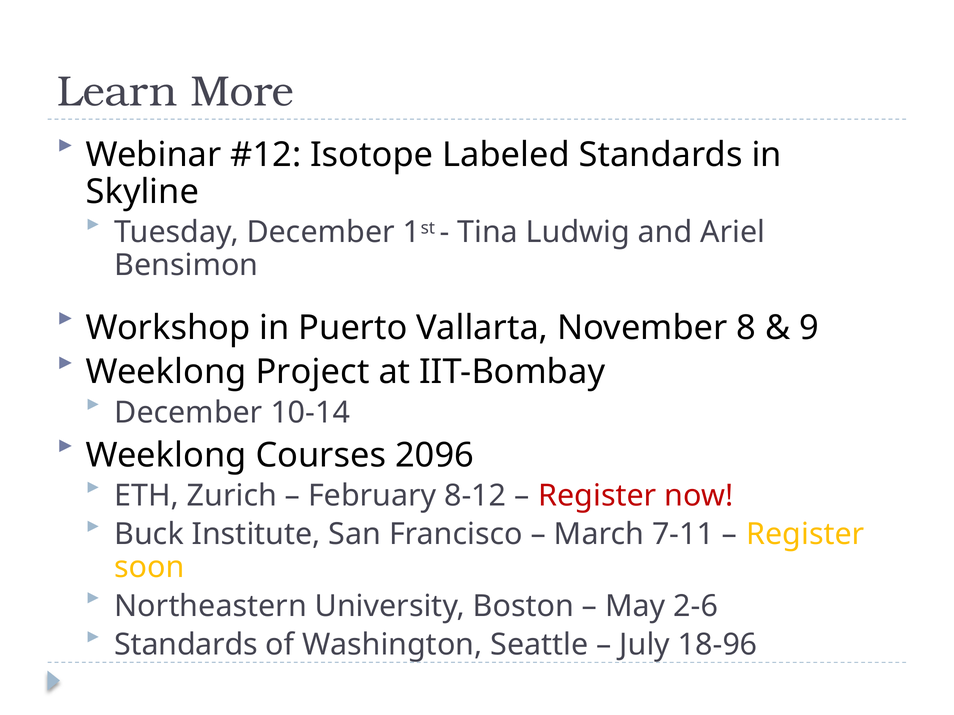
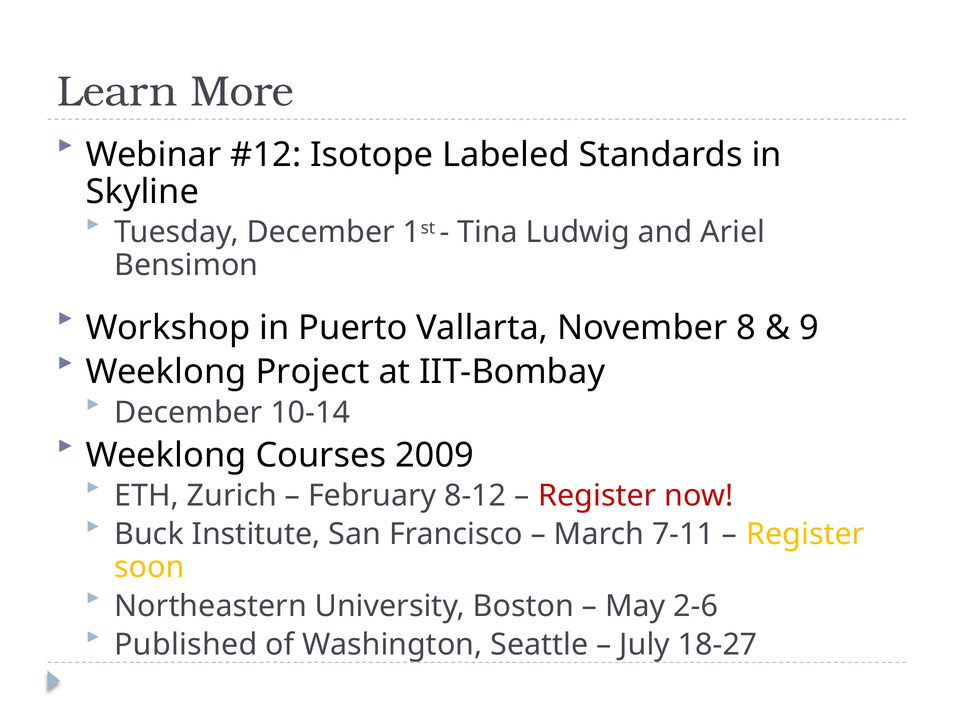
2096: 2096 -> 2009
Standards at (186, 645): Standards -> Published
18-96: 18-96 -> 18-27
